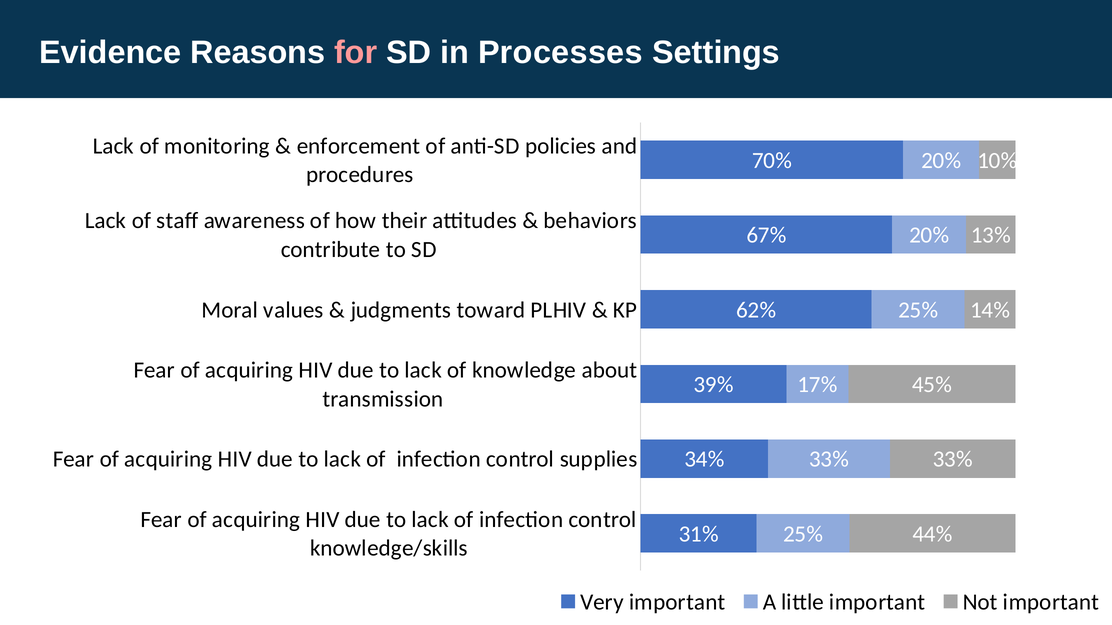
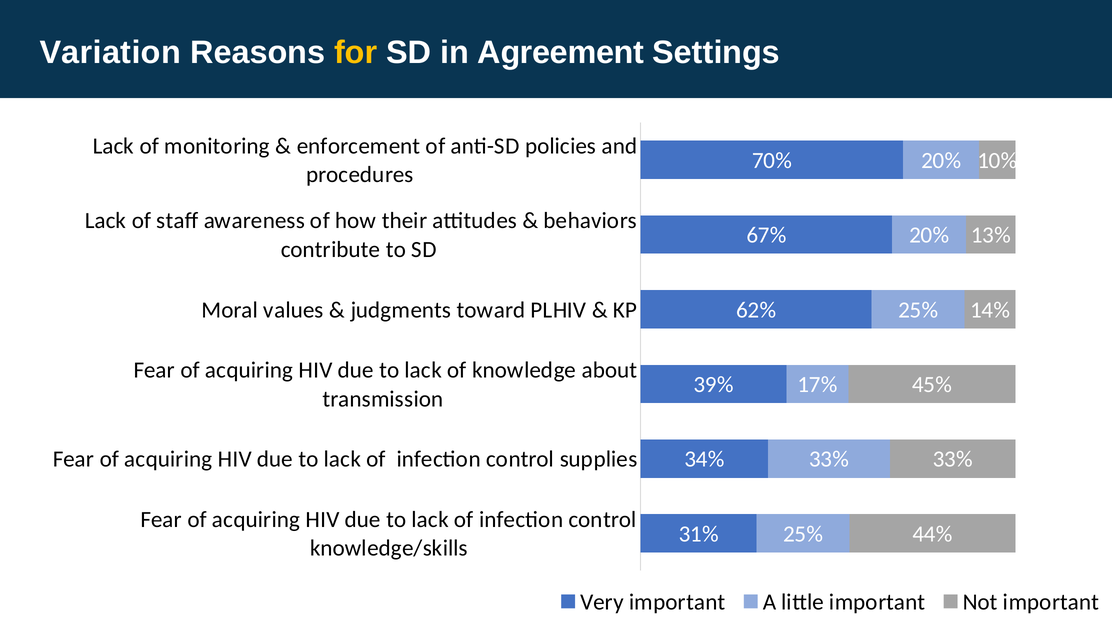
Evidence: Evidence -> Variation
for colour: pink -> yellow
Processes: Processes -> Agreement
